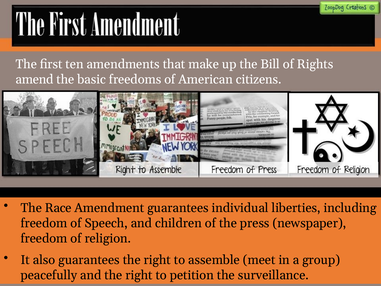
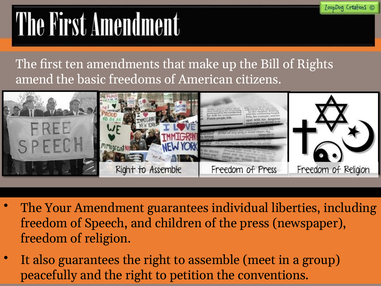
Race: Race -> Your
surveillance: surveillance -> conventions
